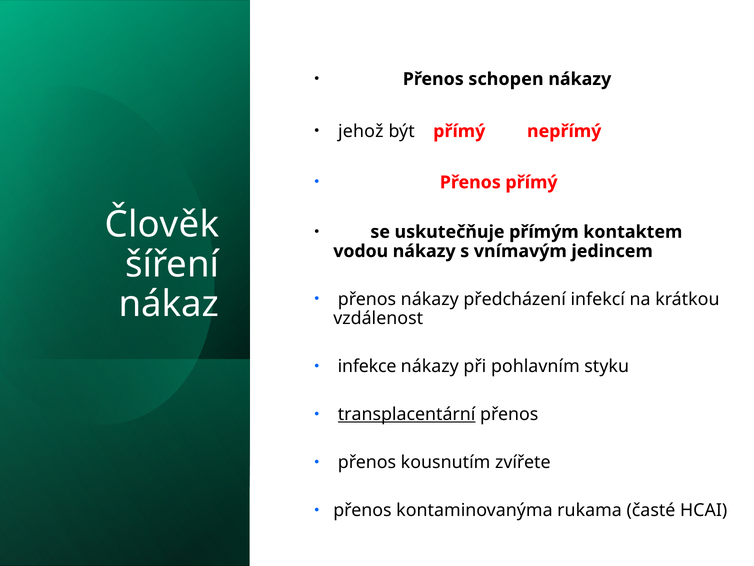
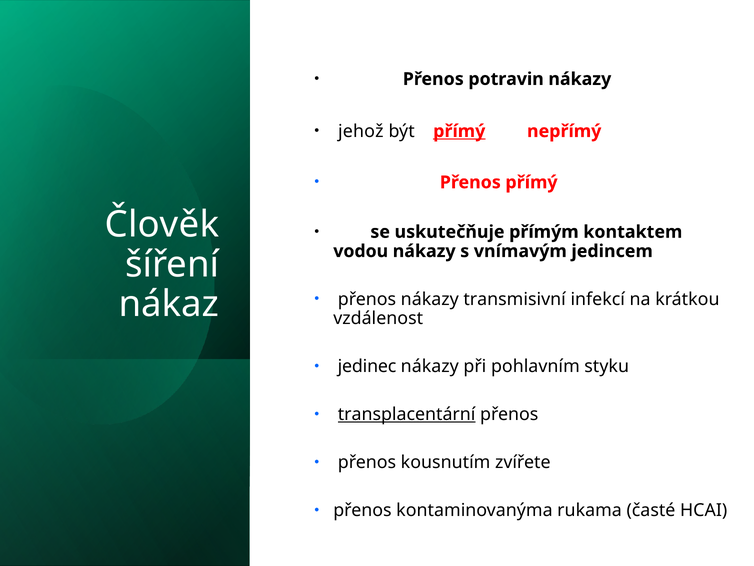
schopen: schopen -> potravin
přímý at (459, 131) underline: none -> present
předcházení: předcházení -> transmisivní
infekce: infekce -> jedinec
